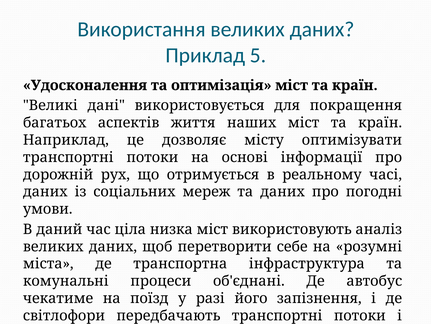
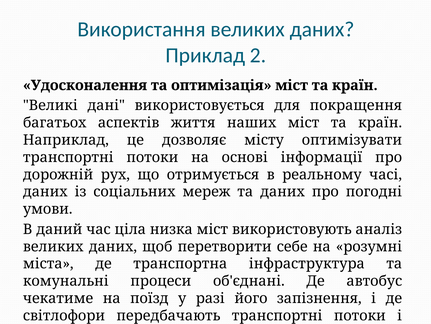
5: 5 -> 2
